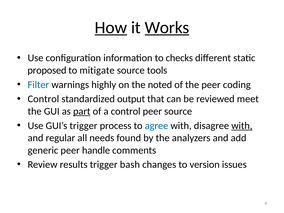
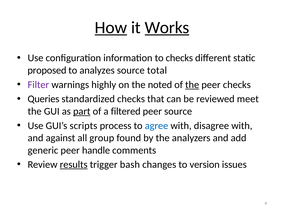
mitigate: mitigate -> analyzes
tools: tools -> total
Filter colour: blue -> purple
the at (192, 85) underline: none -> present
peer coding: coding -> checks
Control at (43, 99): Control -> Queries
standardized output: output -> checks
a control: control -> filtered
GUI’s trigger: trigger -> scripts
with at (242, 126) underline: present -> none
regular: regular -> against
needs: needs -> group
results underline: none -> present
